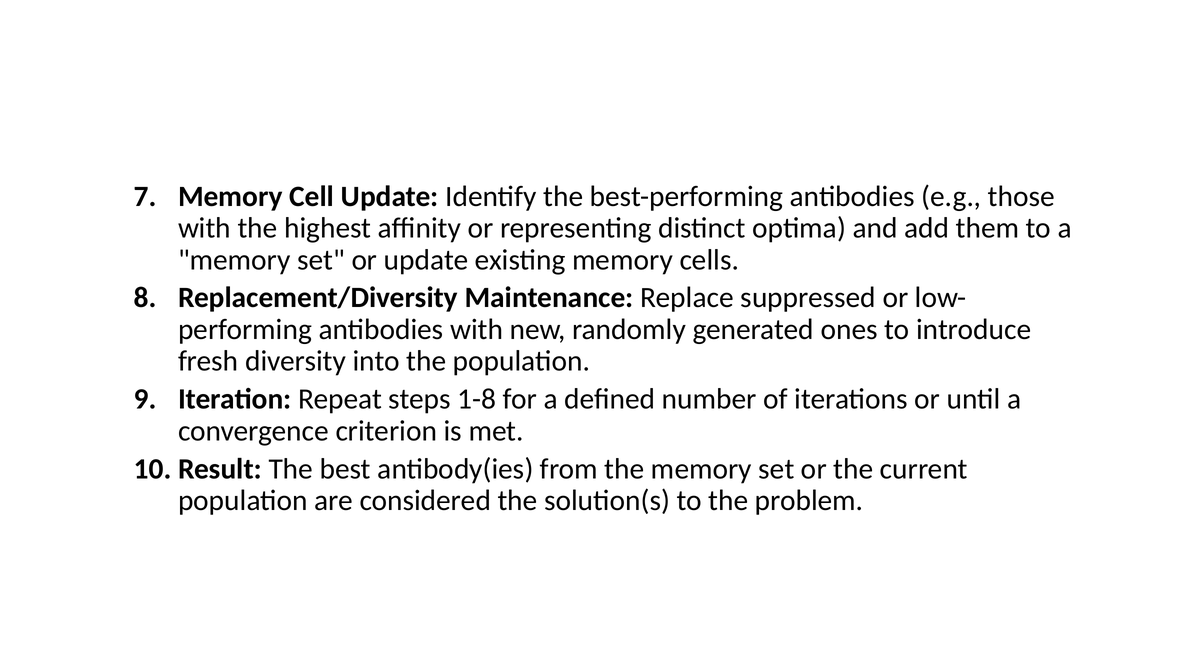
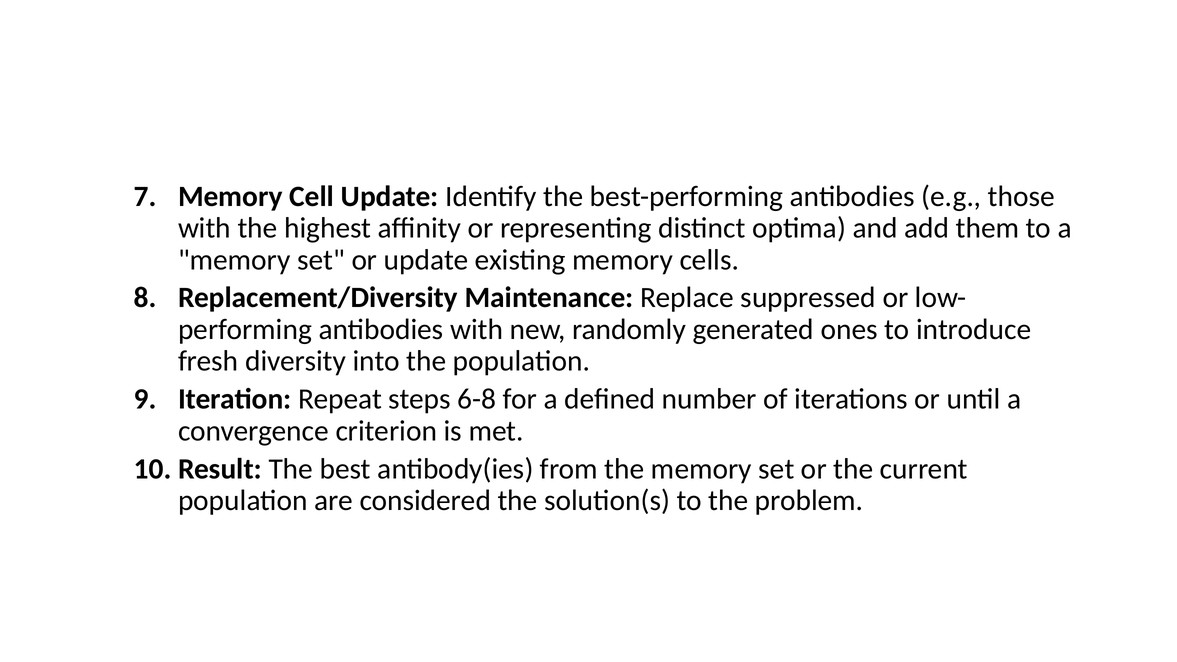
1-8: 1-8 -> 6-8
